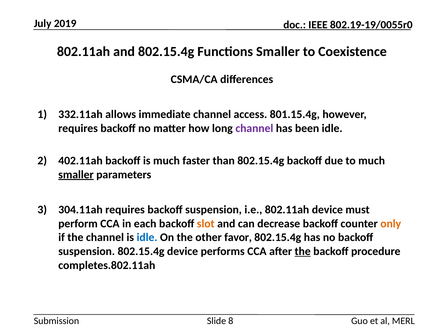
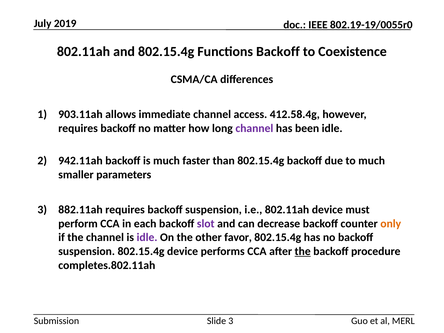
Functions Smaller: Smaller -> Backoff
332.11ah: 332.11ah -> 903.11ah
801.15.4g: 801.15.4g -> 412.58.4g
402.11ah: 402.11ah -> 942.11ah
smaller at (76, 175) underline: present -> none
304.11ah: 304.11ah -> 882.11ah
slot colour: orange -> purple
idle at (147, 237) colour: blue -> purple
Slide 8: 8 -> 3
